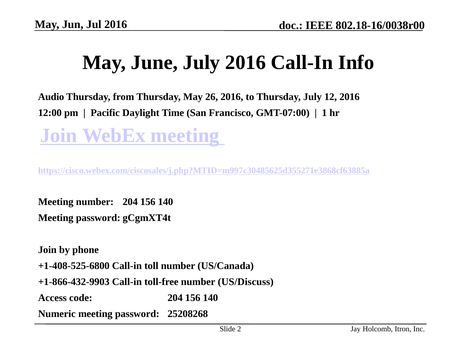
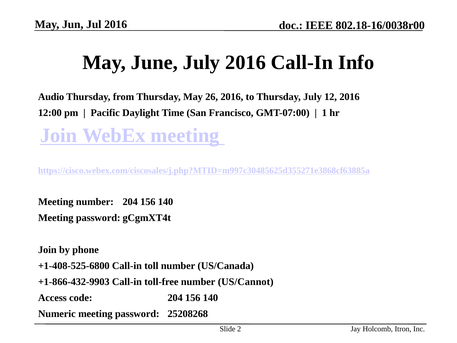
US/Discuss: US/Discuss -> US/Cannot
